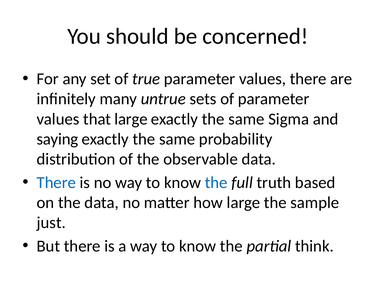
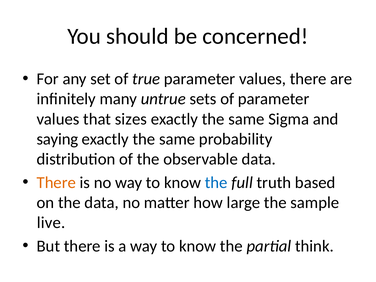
that large: large -> sizes
There at (56, 183) colour: blue -> orange
just: just -> live
